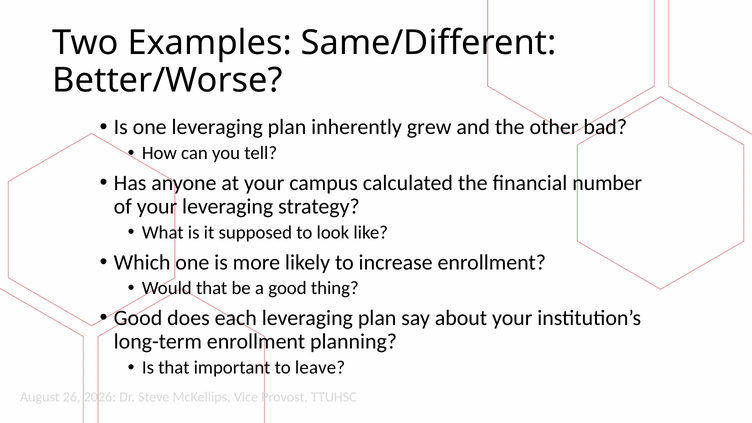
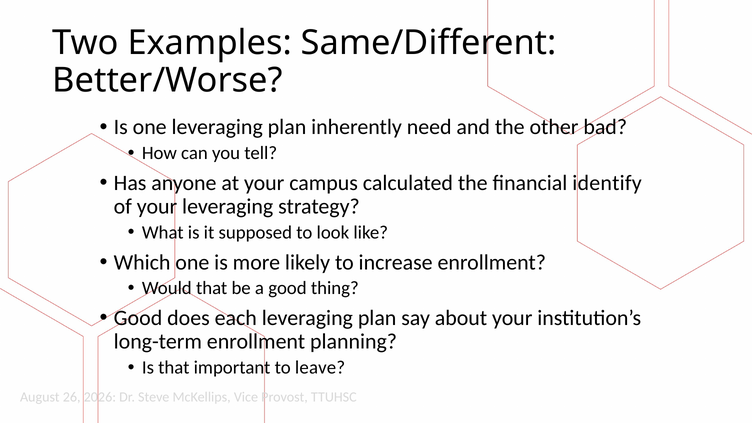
grew: grew -> need
number: number -> identify
